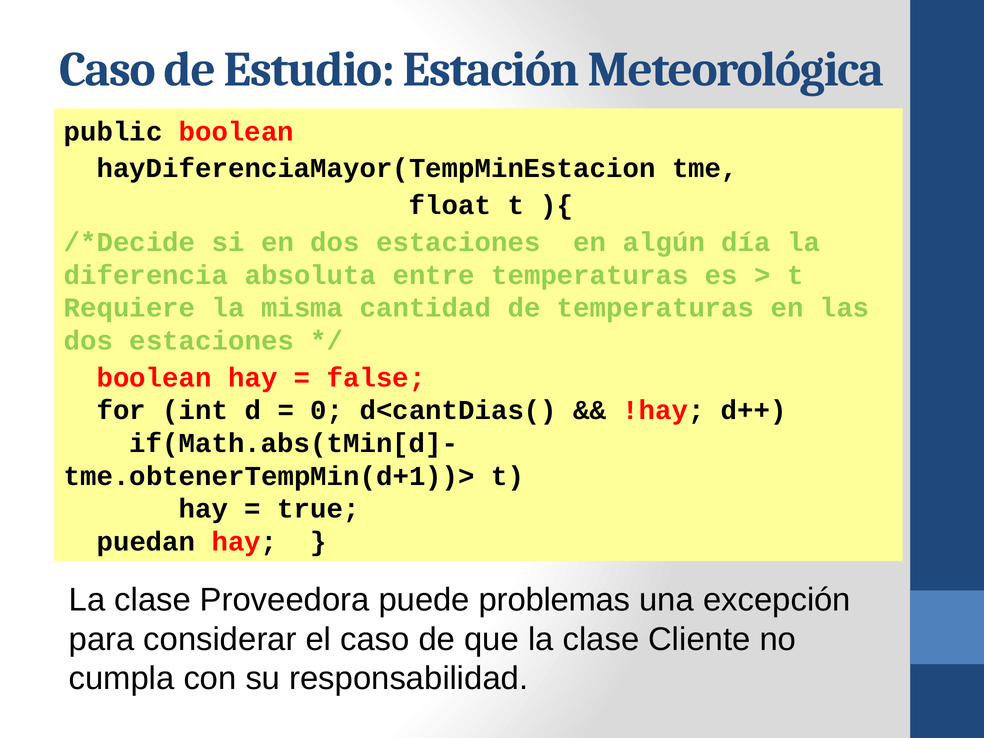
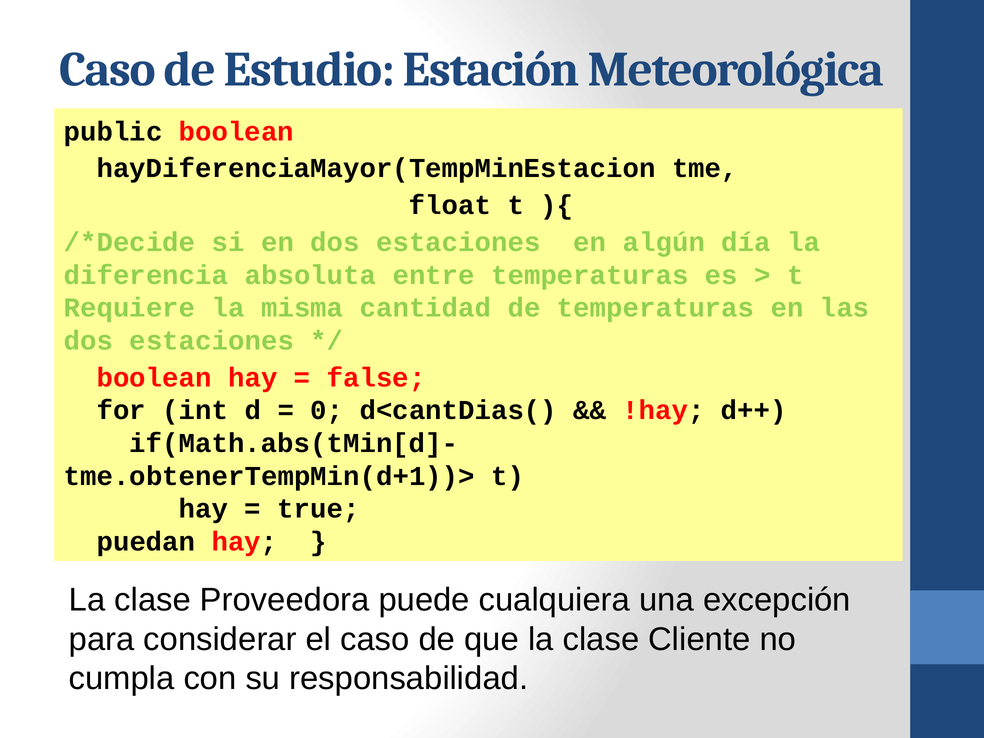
problemas: problemas -> cualquiera
